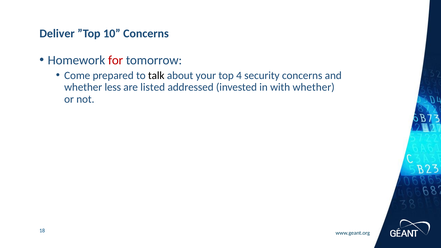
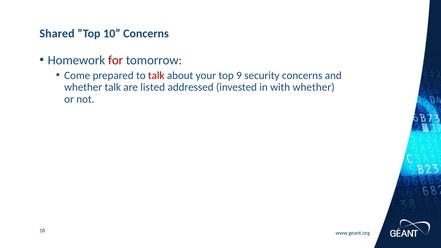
Deliver: Deliver -> Shared
talk at (156, 75) colour: black -> red
4: 4 -> 9
whether less: less -> talk
